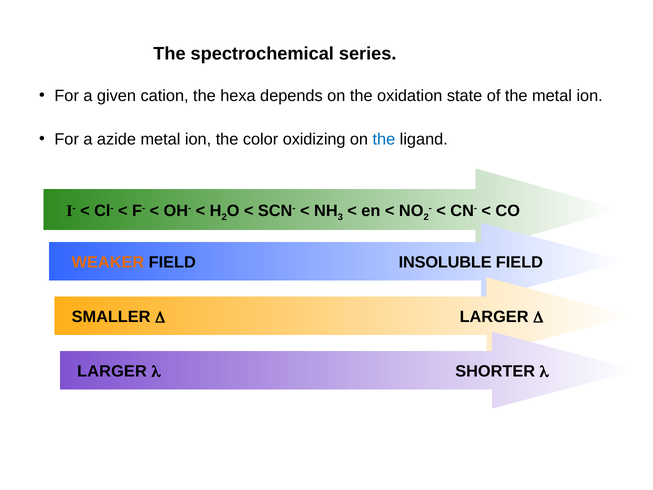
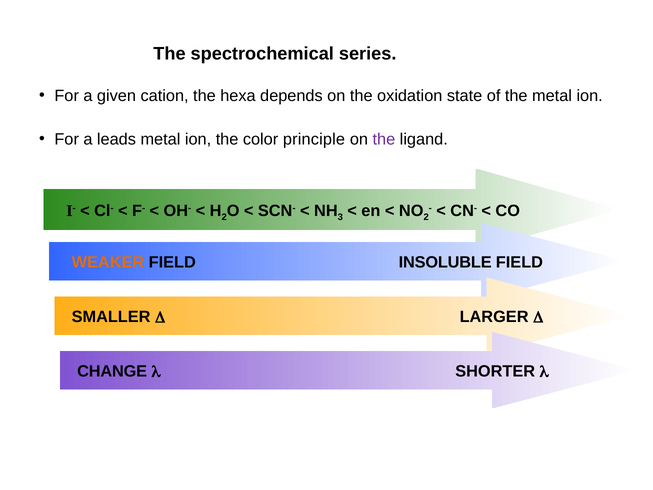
azide: azide -> leads
oxidizing: oxidizing -> principle
the at (384, 139) colour: blue -> purple
LARGER at (112, 371): LARGER -> CHANGE
